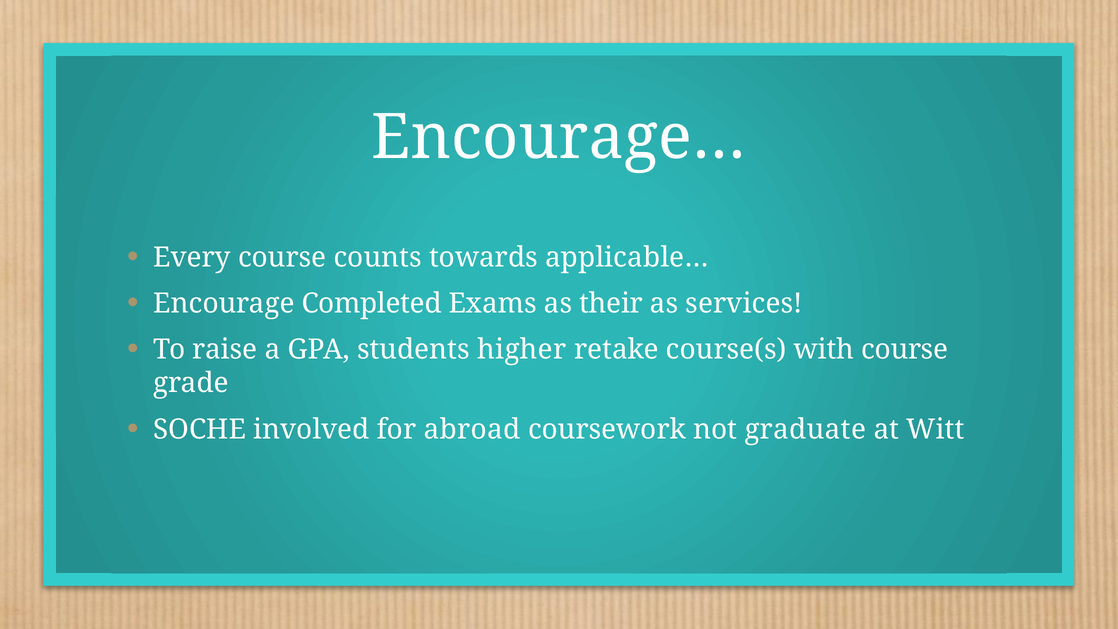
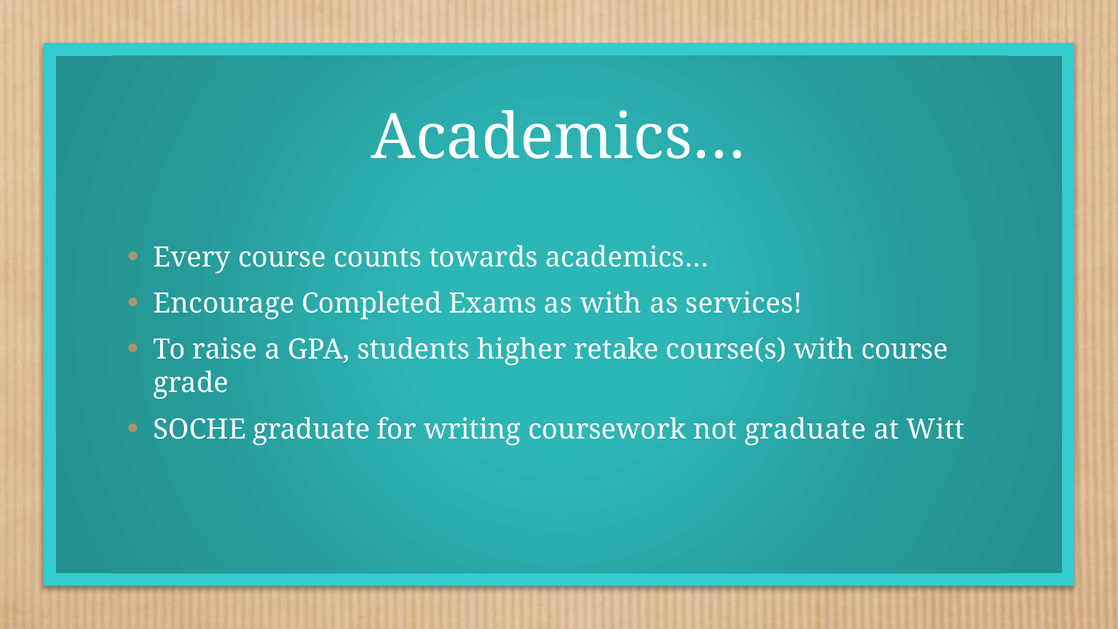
Encourage… at (559, 138): Encourage… -> Academics…
towards applicable…: applicable… -> academics…
as their: their -> with
SOCHE involved: involved -> graduate
abroad: abroad -> writing
